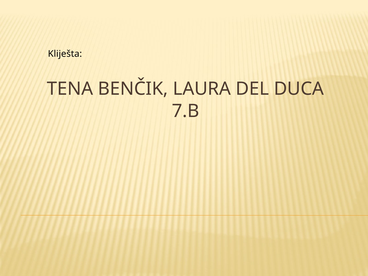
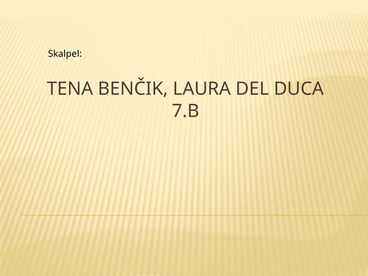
Kliješta: Kliješta -> Skalpel
